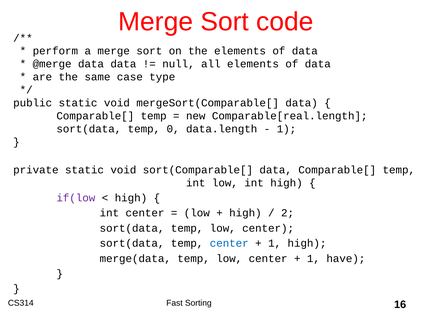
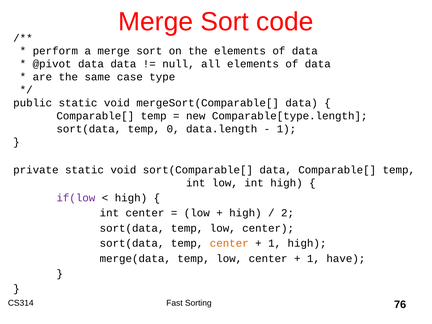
@merge: @merge -> @pivot
Comparable[real.length: Comparable[real.length -> Comparable[type.length
center at (229, 243) colour: blue -> orange
16: 16 -> 76
